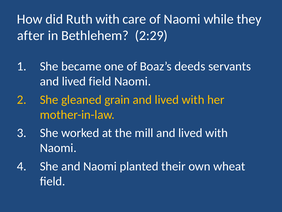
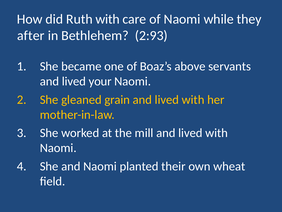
2:29: 2:29 -> 2:93
deeds: deeds -> above
lived field: field -> your
